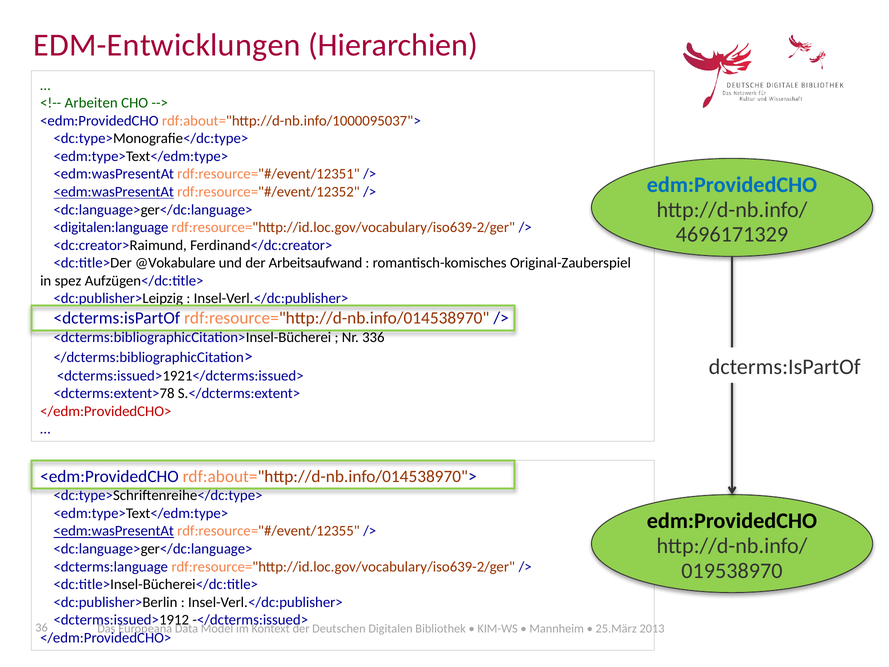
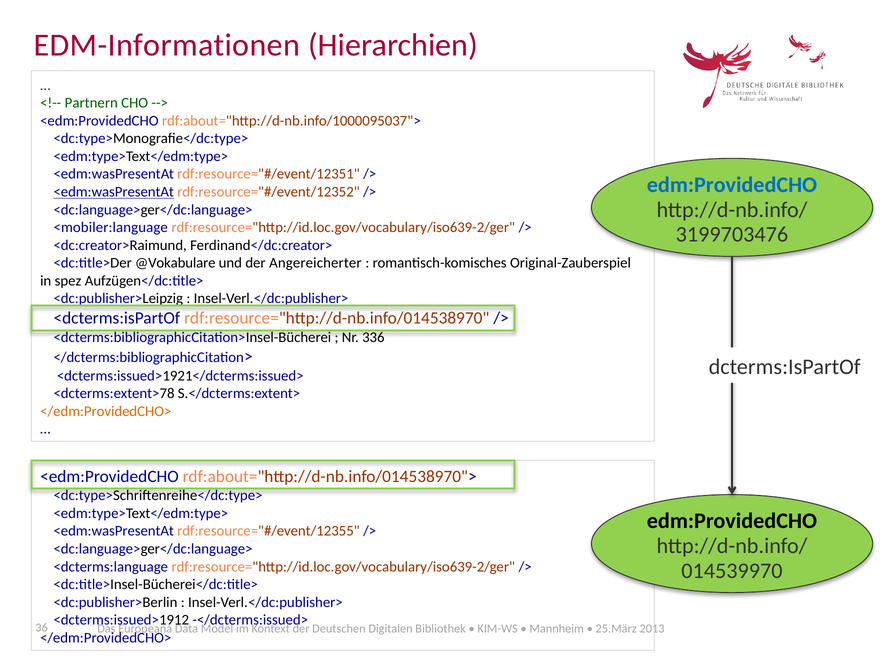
EDM-Entwicklungen: EDM-Entwicklungen -> EDM-Informationen
Arbeiten: Arbeiten -> Partnern
<digitalen:language: <digitalen:language -> <mobiler:language
4696171329: 4696171329 -> 3199703476
Arbeitsaufwand: Arbeitsaufwand -> Angereicherter
</edm:ProvidedCHO> at (106, 411) colour: red -> orange
<edm:wasPresentAt at (114, 531) underline: present -> none
019538970: 019538970 -> 014539970
